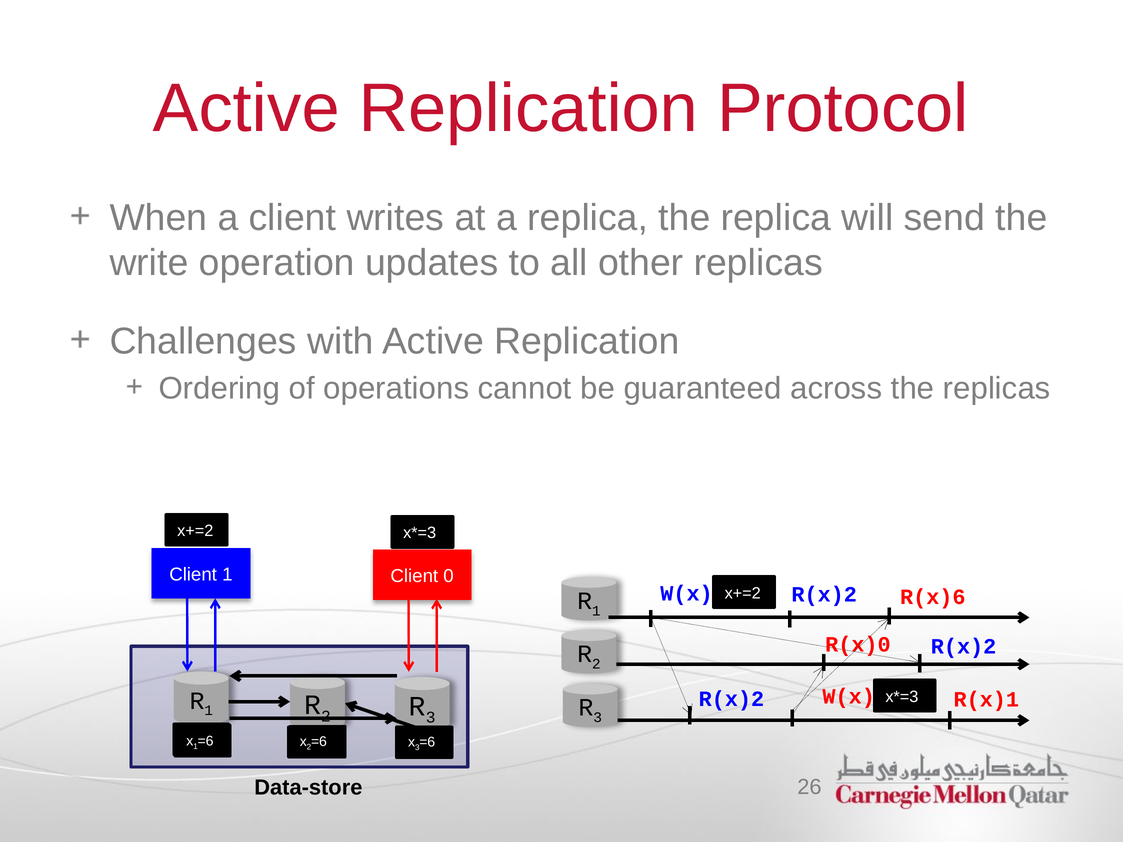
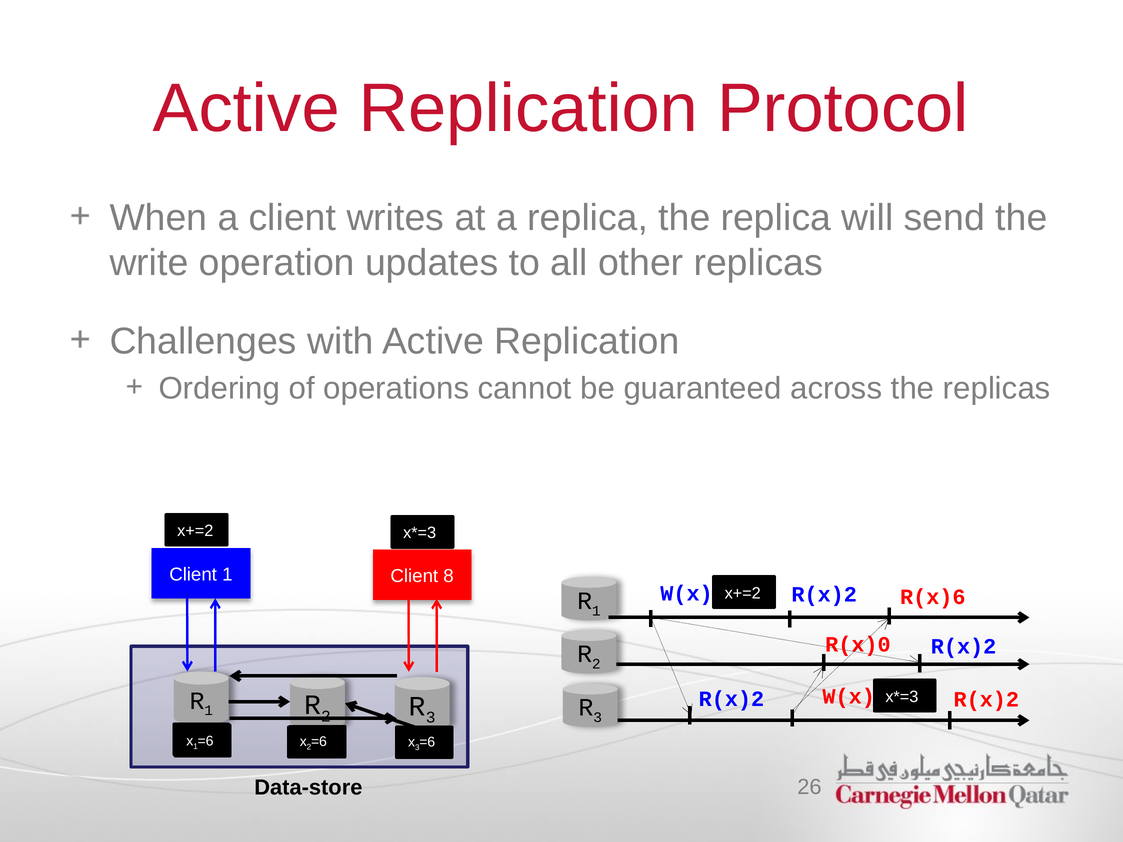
0: 0 -> 8
R(x)1 at (986, 700): R(x)1 -> R(x)2
